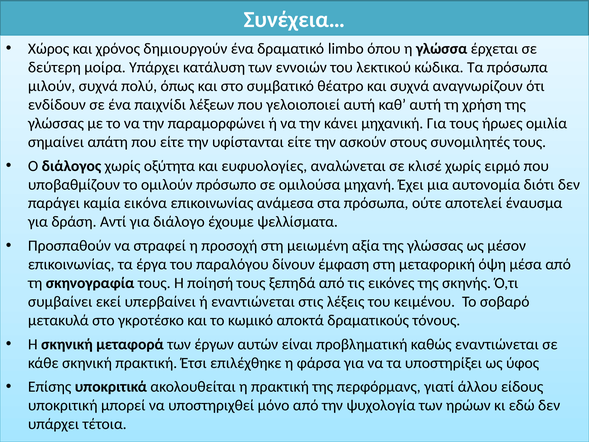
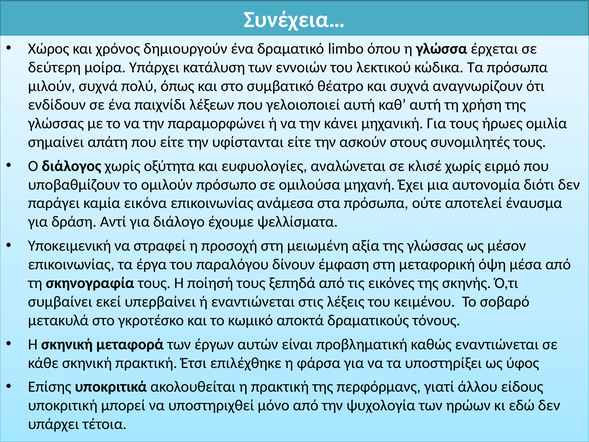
Προσπαθούν: Προσπαθούν -> Υποκειμενική
